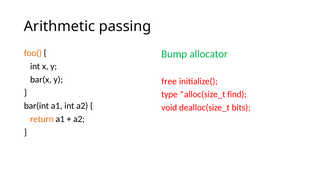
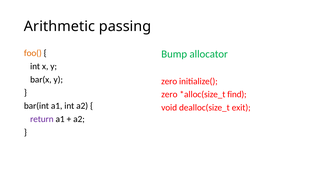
free at (169, 81): free -> zero
type at (169, 94): type -> zero
bits: bits -> exit
return colour: orange -> purple
